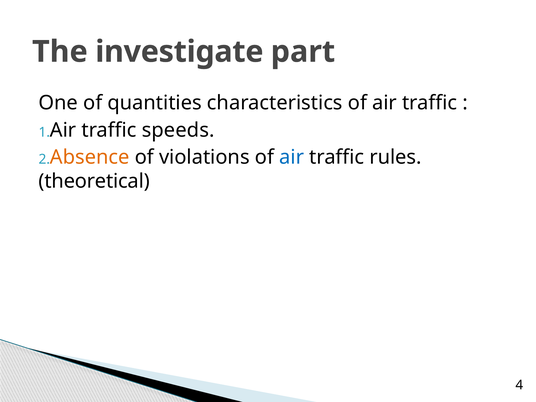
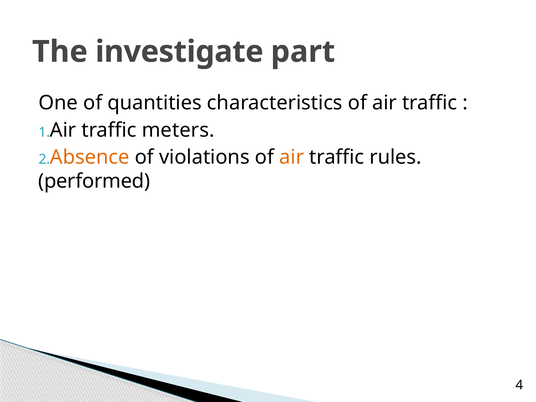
speeds: speeds -> meters
air at (292, 157) colour: blue -> orange
theoretical: theoretical -> performed
